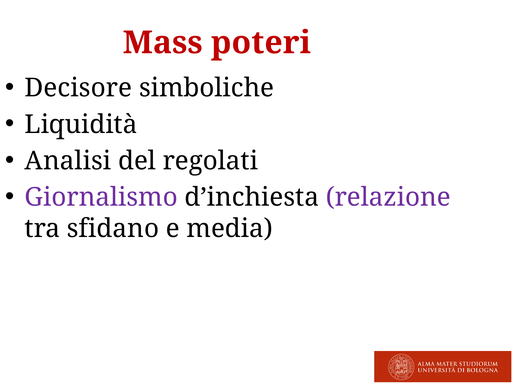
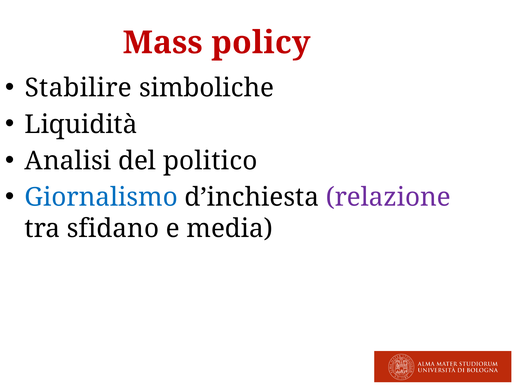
poteri: poteri -> policy
Decisore: Decisore -> Stabilire
regolati: regolati -> politico
Giornalismo colour: purple -> blue
